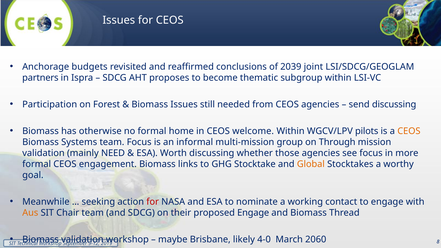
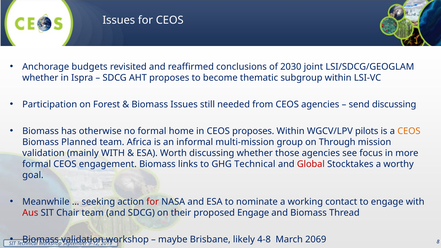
2039: 2039 -> 2030
partners at (40, 78): partners -> whether
CEOS welcome: welcome -> proposes
Systems: Systems -> Planned
team Focus: Focus -> Africa
mainly NEED: NEED -> WITH
GHG Stocktake: Stocktake -> Technical
Global colour: orange -> red
Aus colour: orange -> red
4-0: 4-0 -> 4-8
2060: 2060 -> 2069
